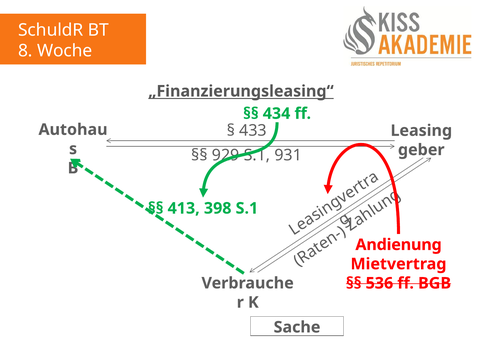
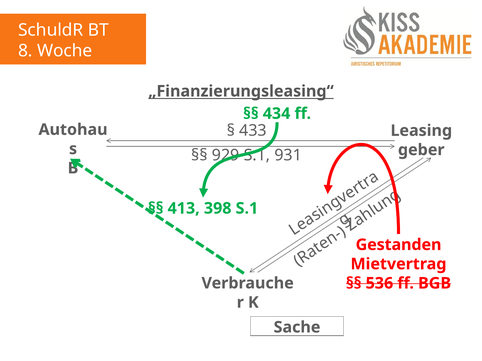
Andienung: Andienung -> Gestanden
